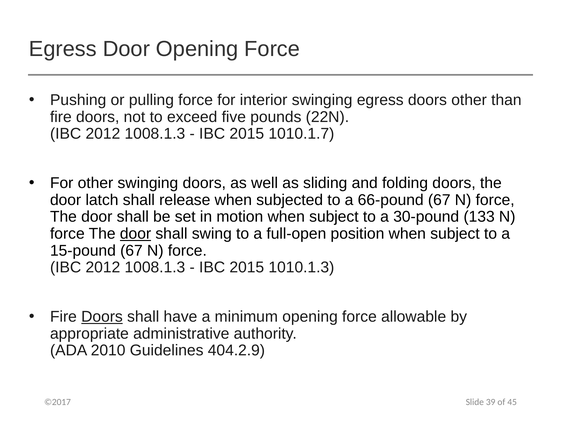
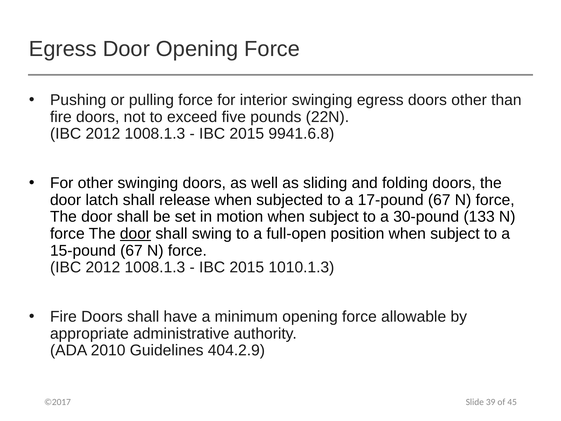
1010.1.7: 1010.1.7 -> 9941.6.8
66-pound: 66-pound -> 17-pound
Doors at (102, 317) underline: present -> none
